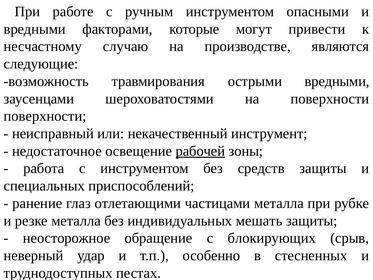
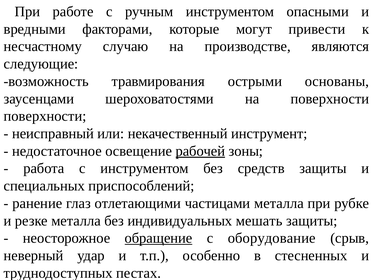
острыми вредными: вредными -> основаны
обращение underline: none -> present
блокирующих: блокирующих -> оборудование
